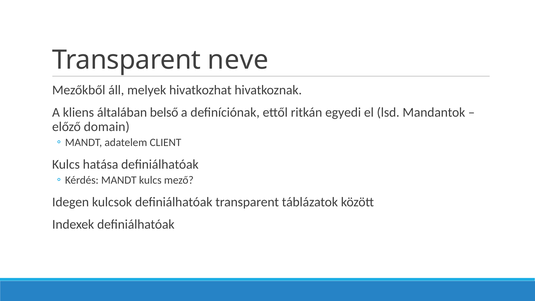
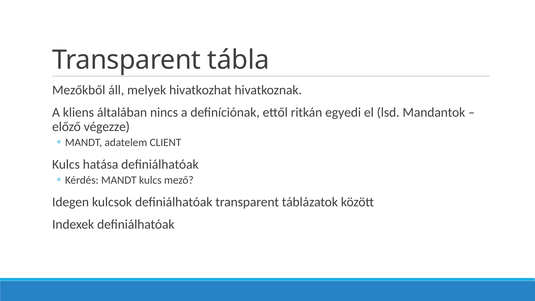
neve: neve -> tábla
belső: belső -> nincs
domain: domain -> végezze
